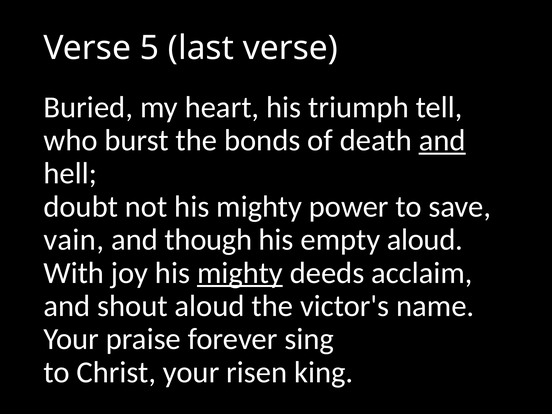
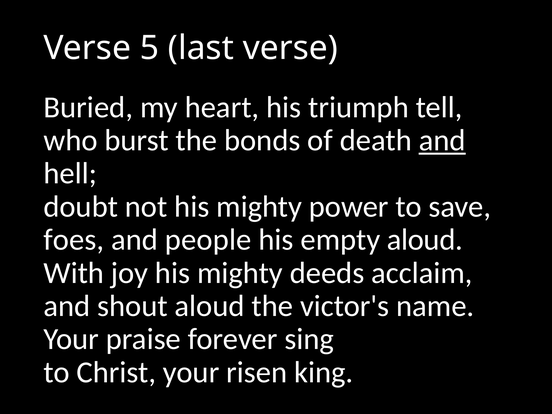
vain: vain -> foes
though: though -> people
mighty at (240, 273) underline: present -> none
